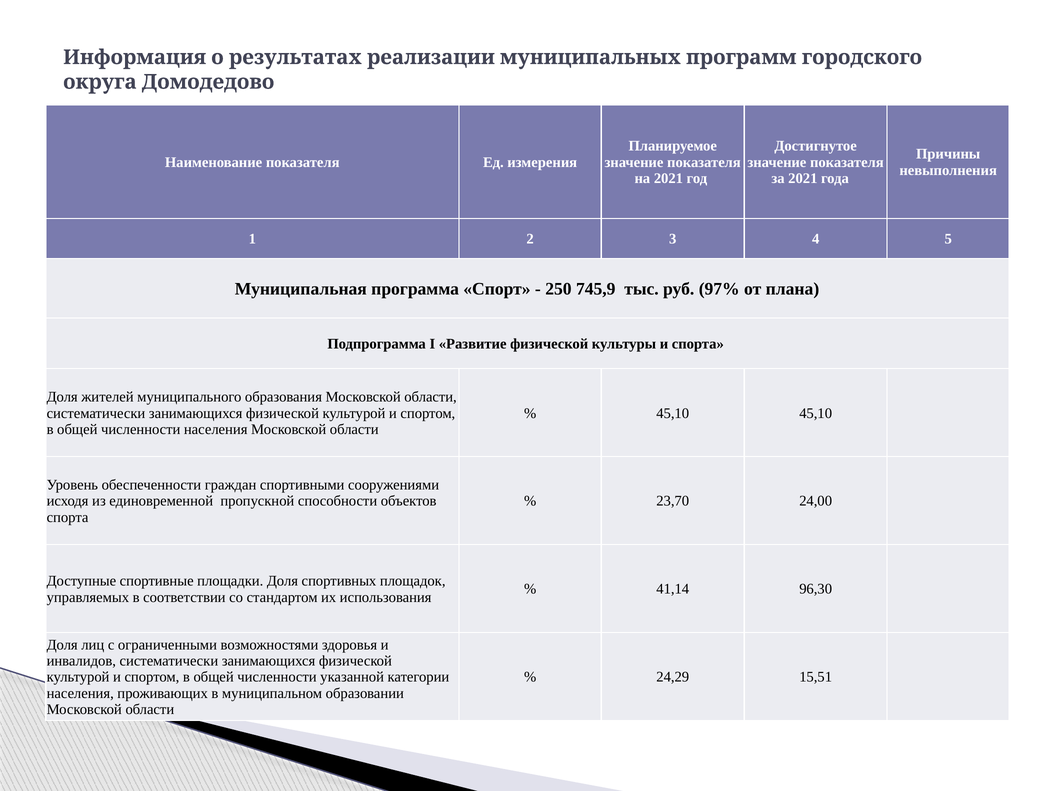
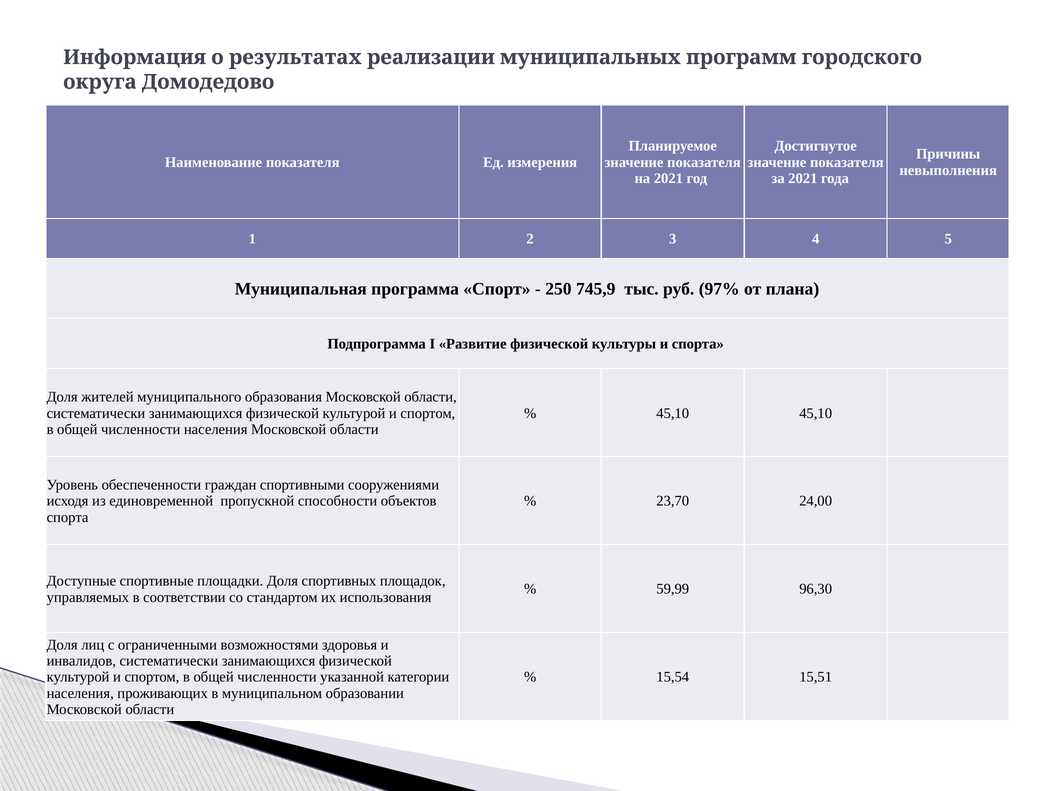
41,14: 41,14 -> 59,99
24,29: 24,29 -> 15,54
